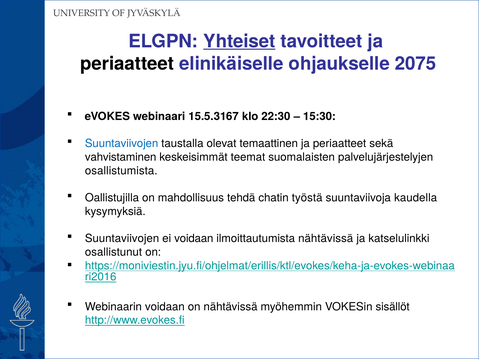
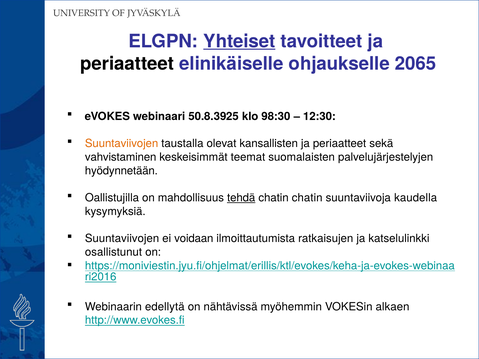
2075: 2075 -> 2065
15.5.3167: 15.5.3167 -> 50.8.3925
22:30: 22:30 -> 98:30
15:30: 15:30 -> 12:30
Suuntaviivojen at (122, 144) colour: blue -> orange
temaattinen: temaattinen -> kansallisten
osallistumista: osallistumista -> hyödynnetään
tehdä underline: none -> present
chatin työstä: työstä -> chatin
ilmoittautumista nähtävissä: nähtävissä -> ratkaisujen
Webinaarin voidaan: voidaan -> edellytä
sisällöt: sisällöt -> alkaen
